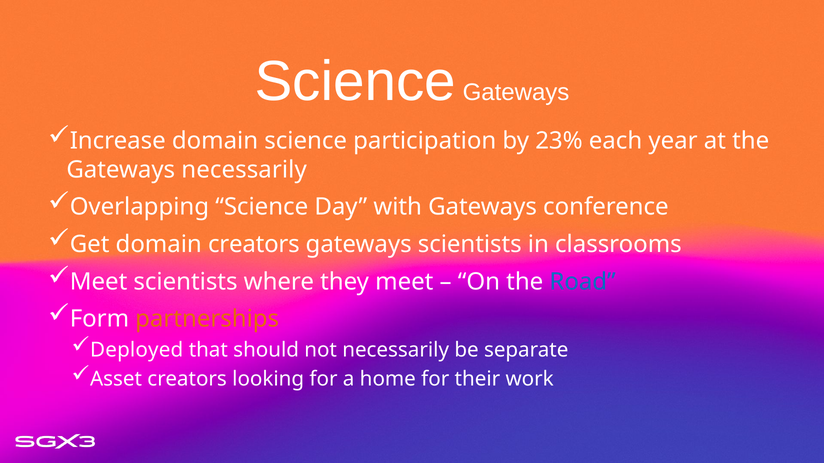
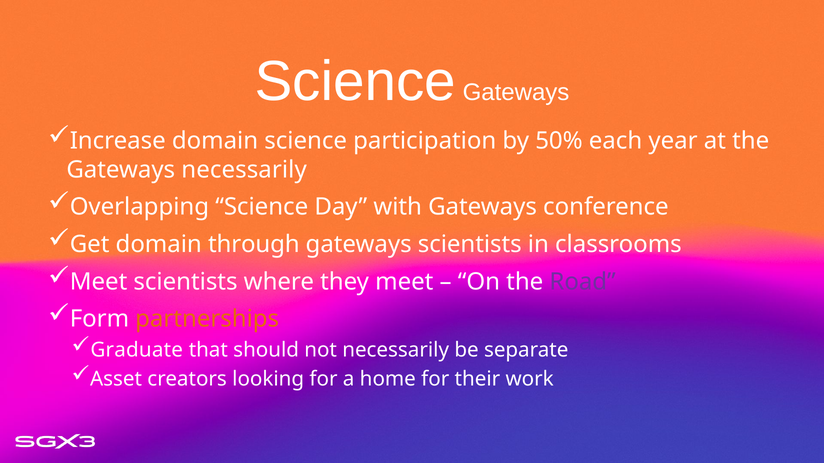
23%: 23% -> 50%
domain creators: creators -> through
Road colour: blue -> purple
Deployed: Deployed -> Graduate
